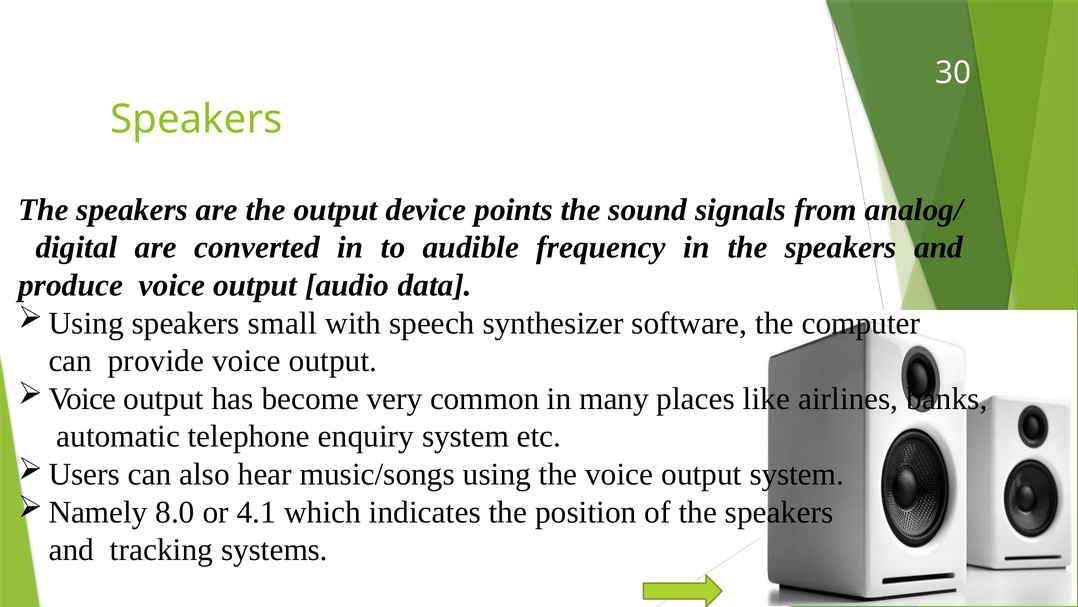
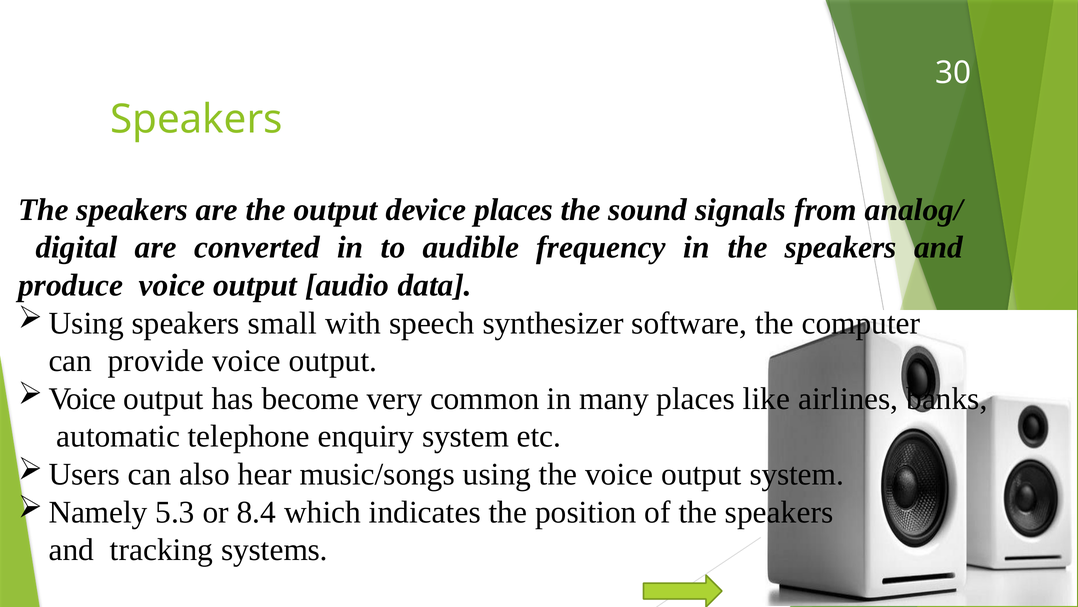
device points: points -> places
8.0: 8.0 -> 5.3
4.1: 4.1 -> 8.4
